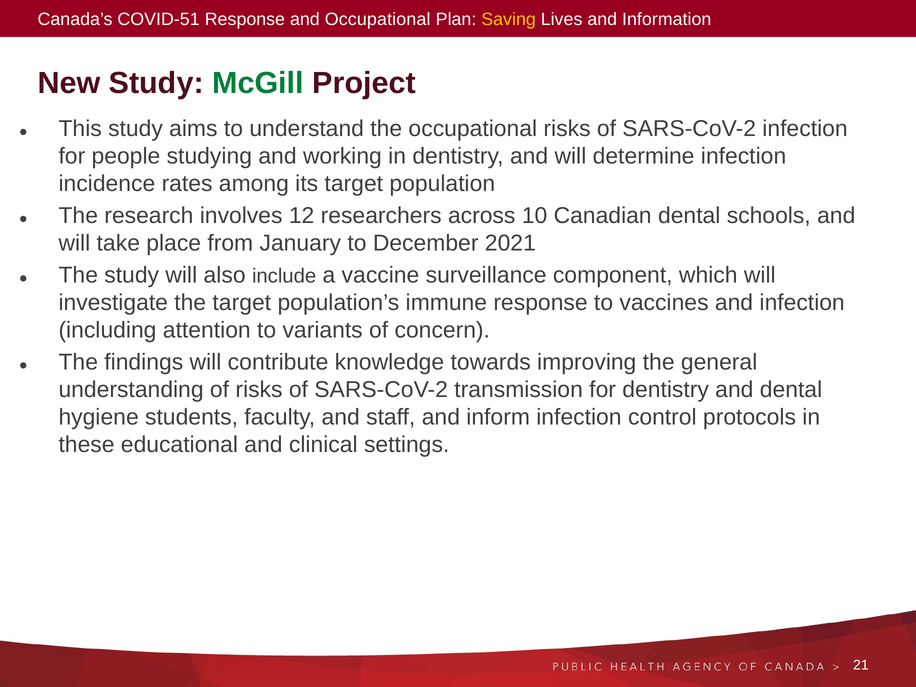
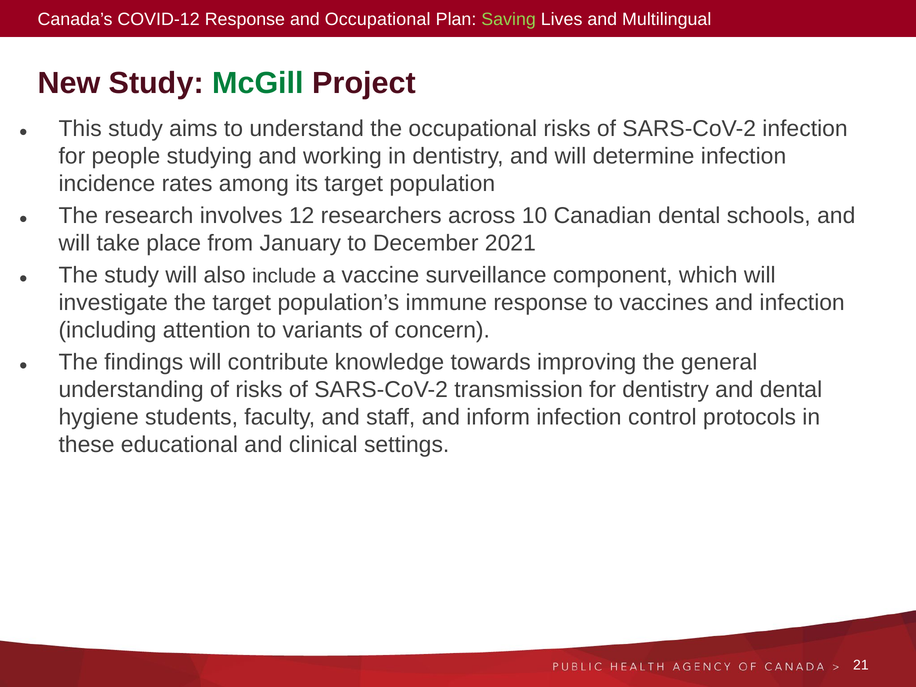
COVID-51: COVID-51 -> COVID-12
Saving colour: yellow -> light green
Information: Information -> Multilingual
